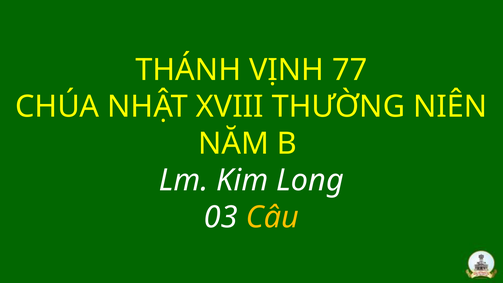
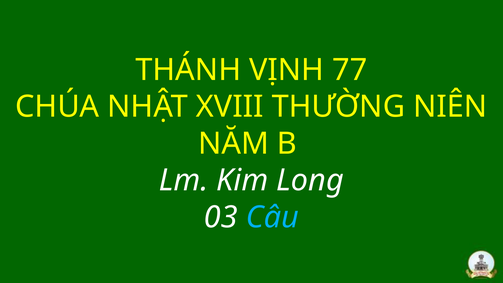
Câu colour: yellow -> light blue
